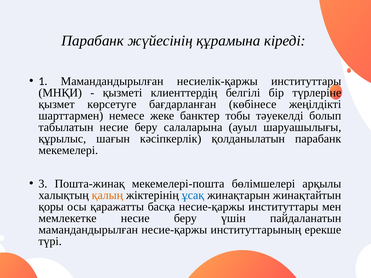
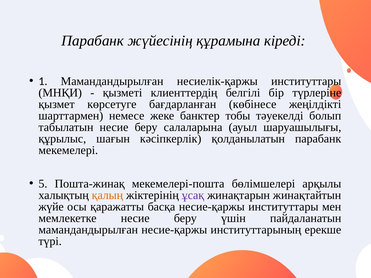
3: 3 -> 5
ұсақ colour: blue -> purple
қоры: қоры -> жүйе
